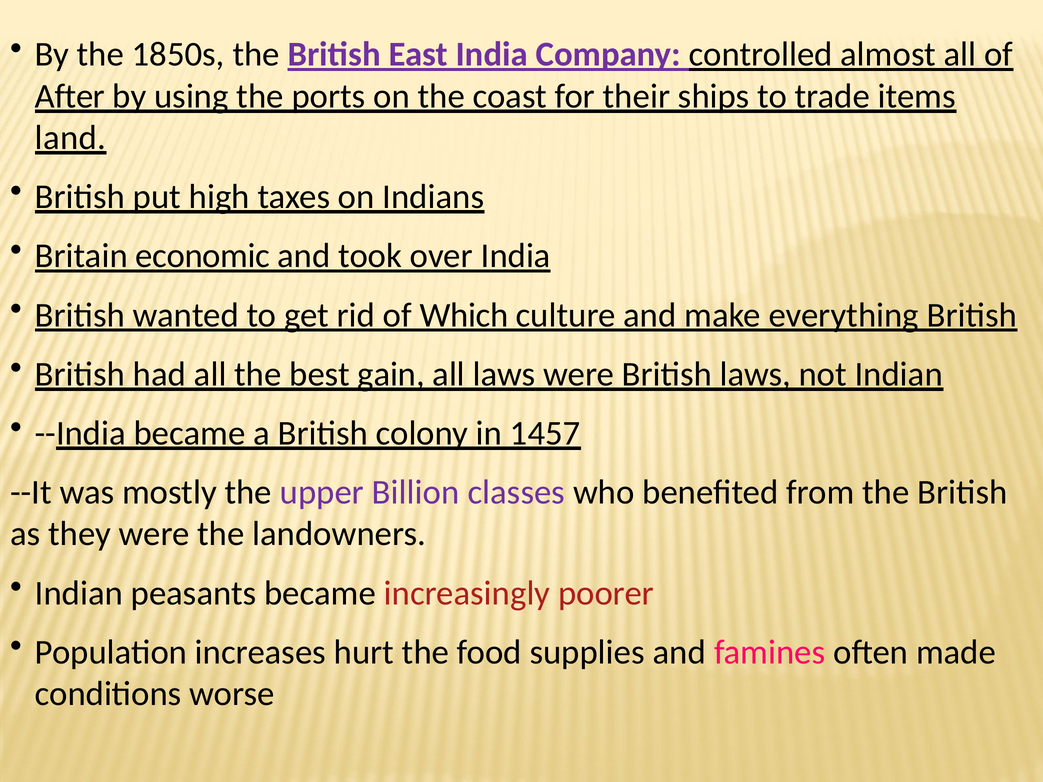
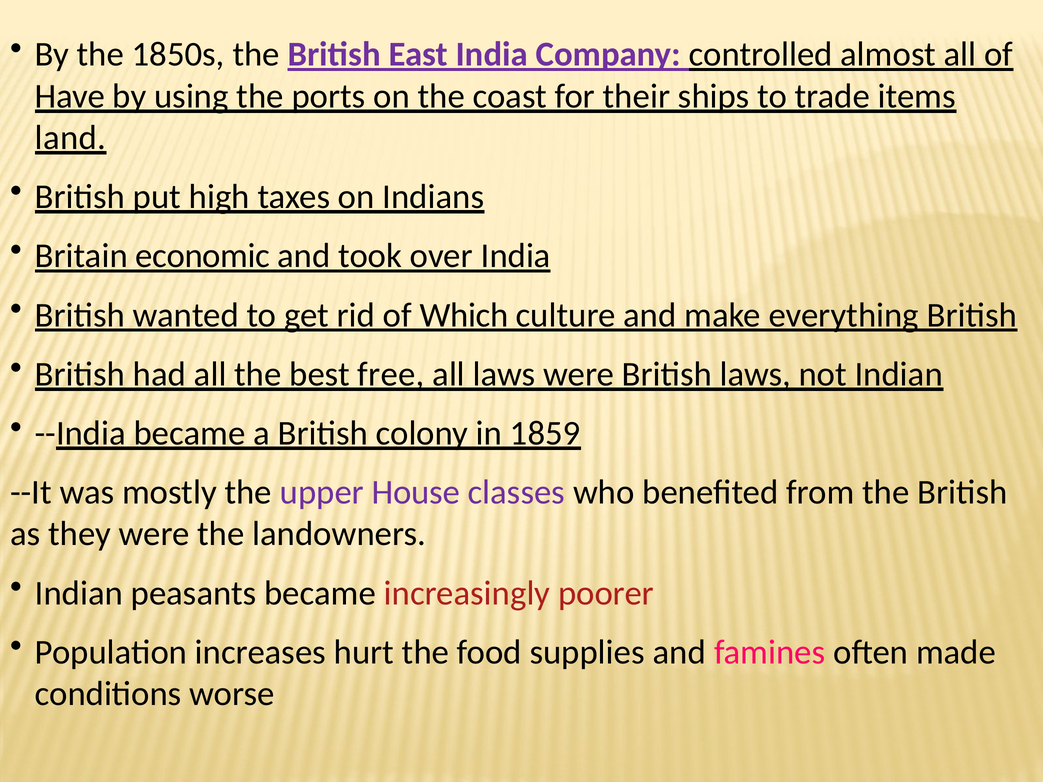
After: After -> Have
gain: gain -> free
1457: 1457 -> 1859
Billion: Billion -> House
